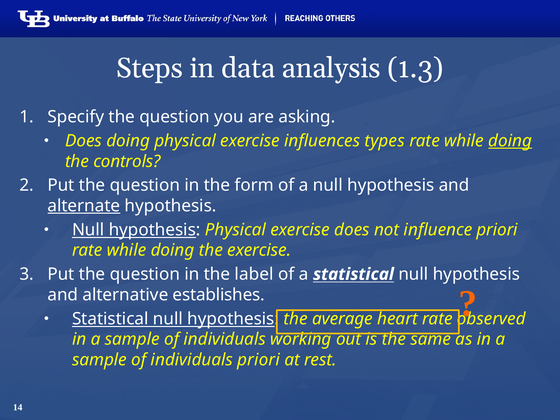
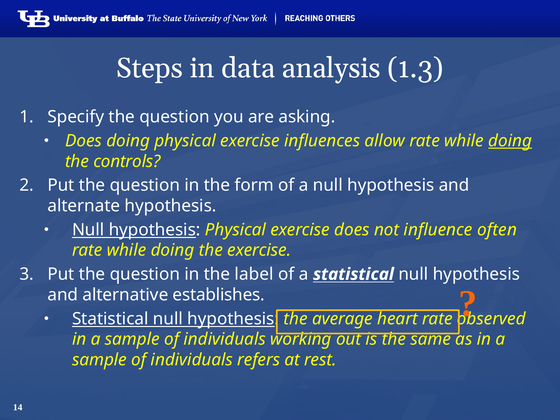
types: types -> allow
alternate underline: present -> none
influence priori: priori -> often
individuals priori: priori -> refers
